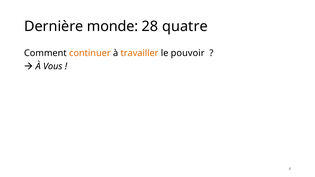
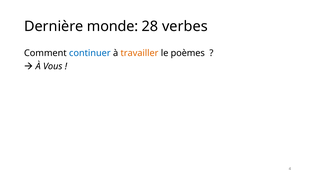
quatre: quatre -> verbes
continuer colour: orange -> blue
pouvoir: pouvoir -> poèmes
